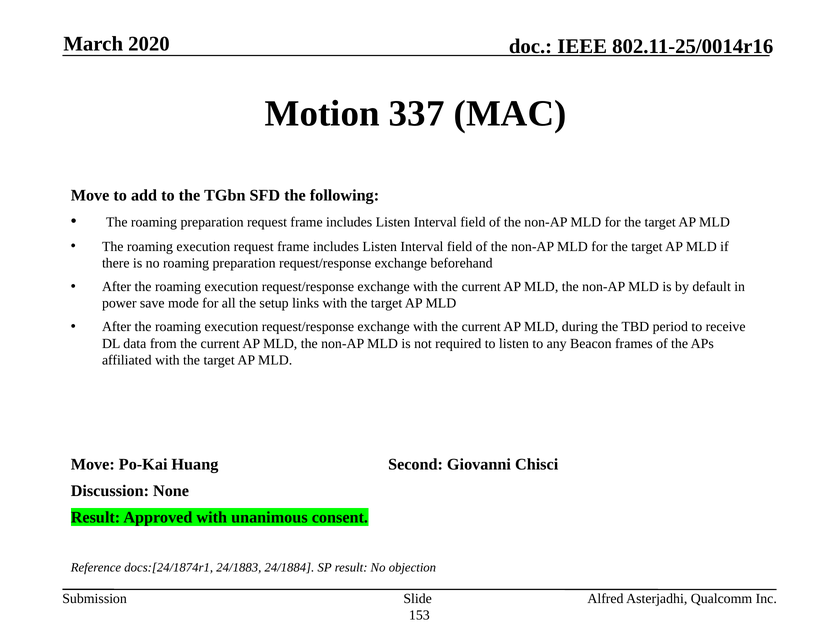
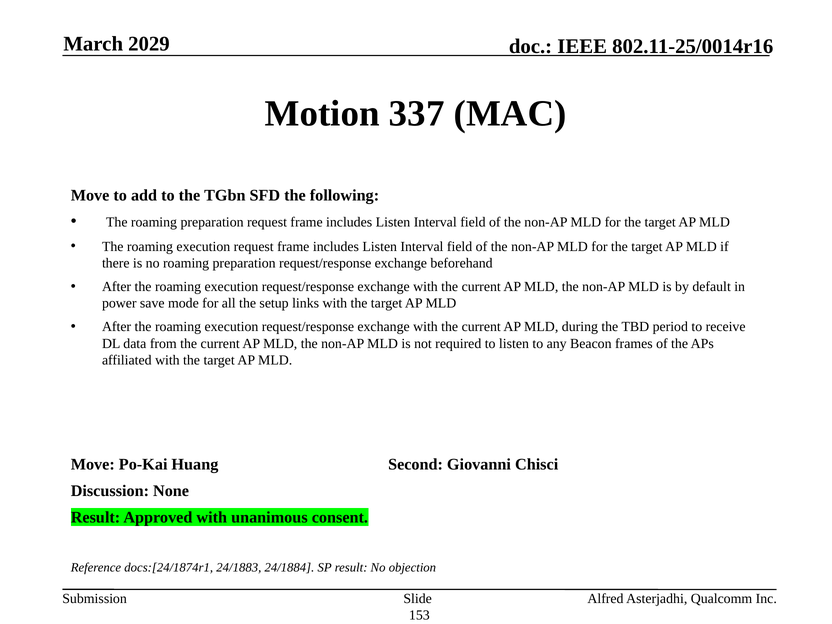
2020: 2020 -> 2029
